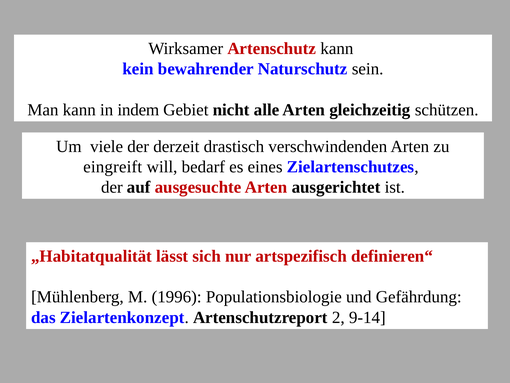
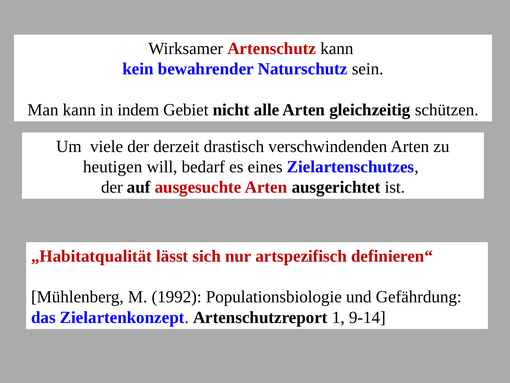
eingreift: eingreift -> heutigen
1996: 1996 -> 1992
2: 2 -> 1
